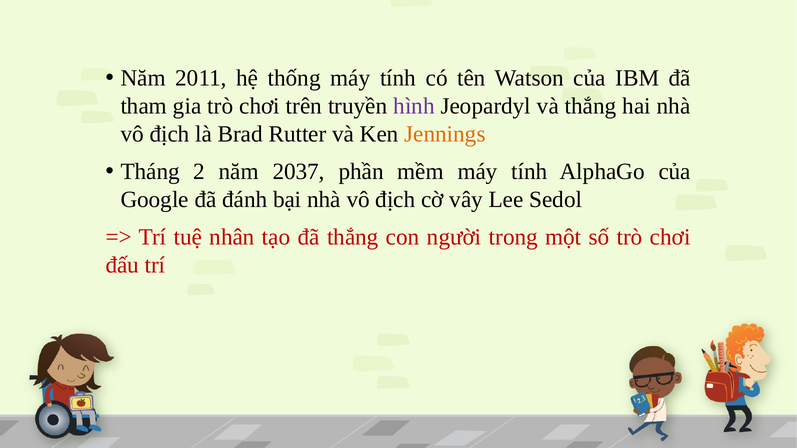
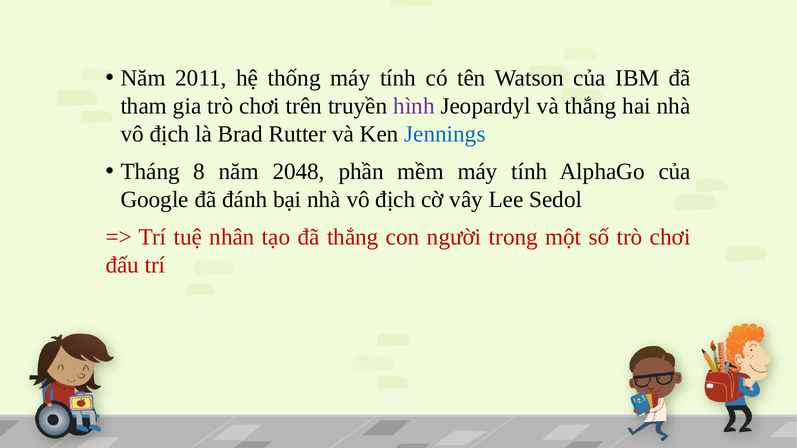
Jennings colour: orange -> blue
2: 2 -> 8
2037: 2037 -> 2048
